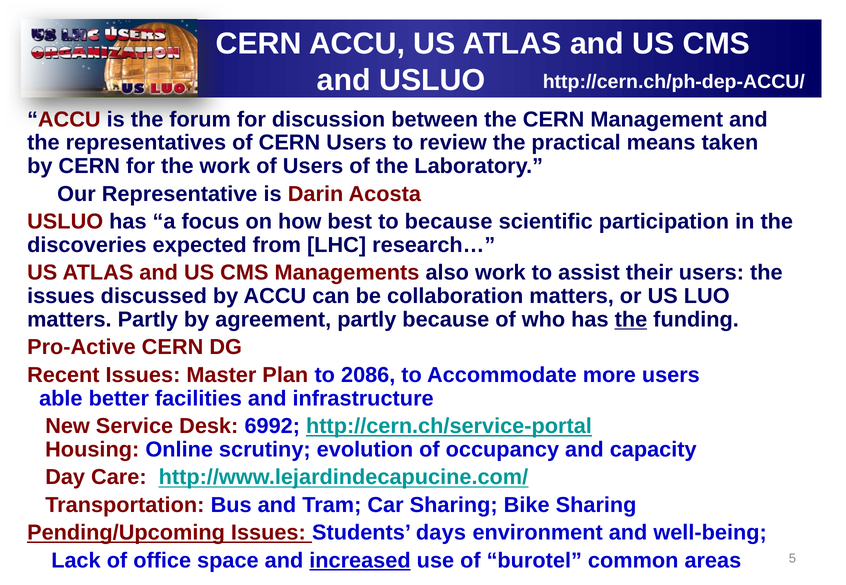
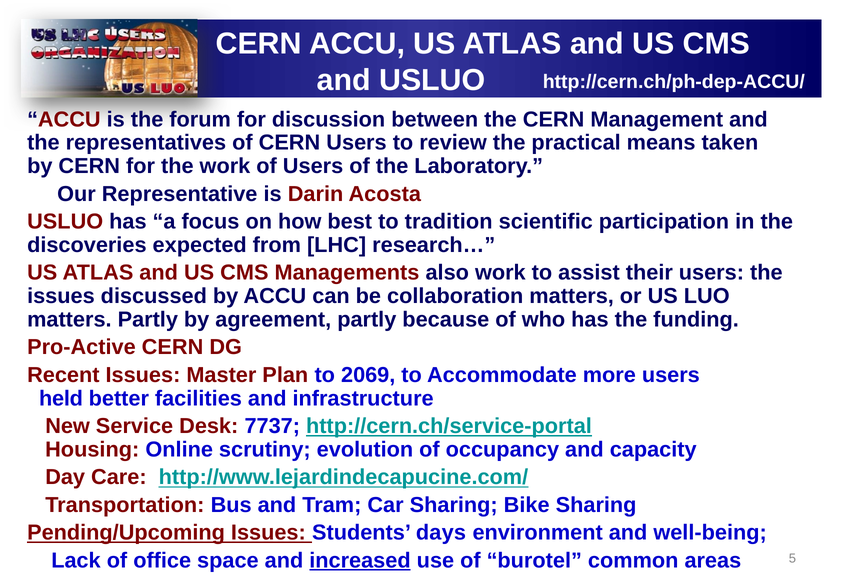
to because: because -> tradition
the at (631, 320) underline: present -> none
2086: 2086 -> 2069
able: able -> held
6992: 6992 -> 7737
